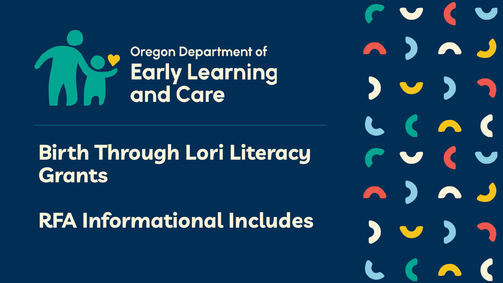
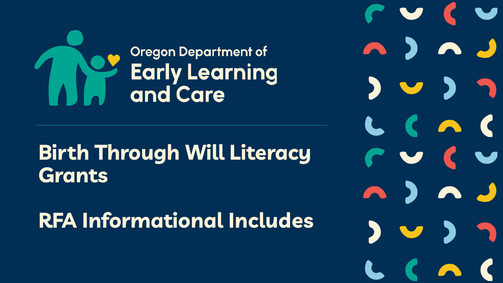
Lori: Lori -> Will
